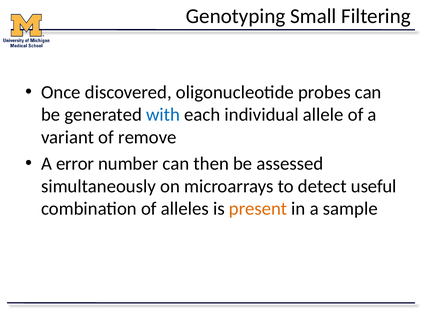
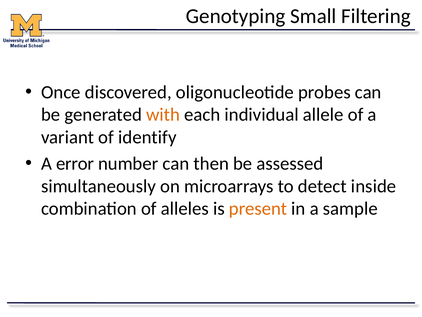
with colour: blue -> orange
remove: remove -> identify
useful: useful -> inside
